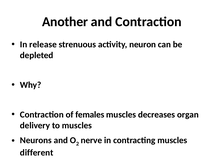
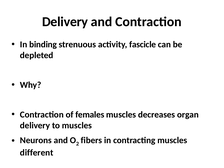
Another at (65, 22): Another -> Delivery
release: release -> binding
neuron: neuron -> fascicle
nerve: nerve -> fibers
